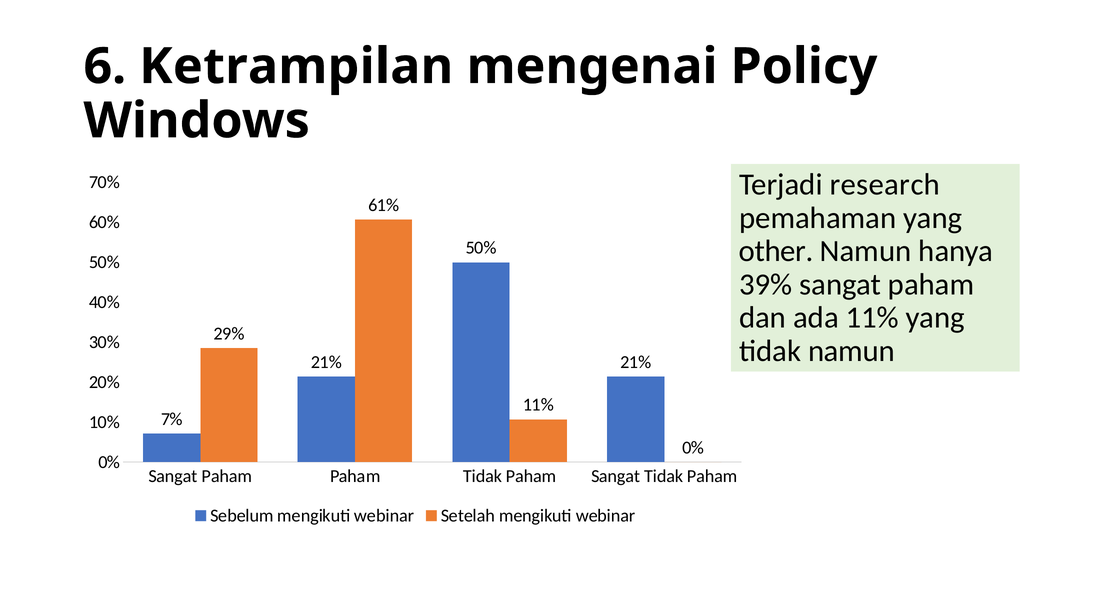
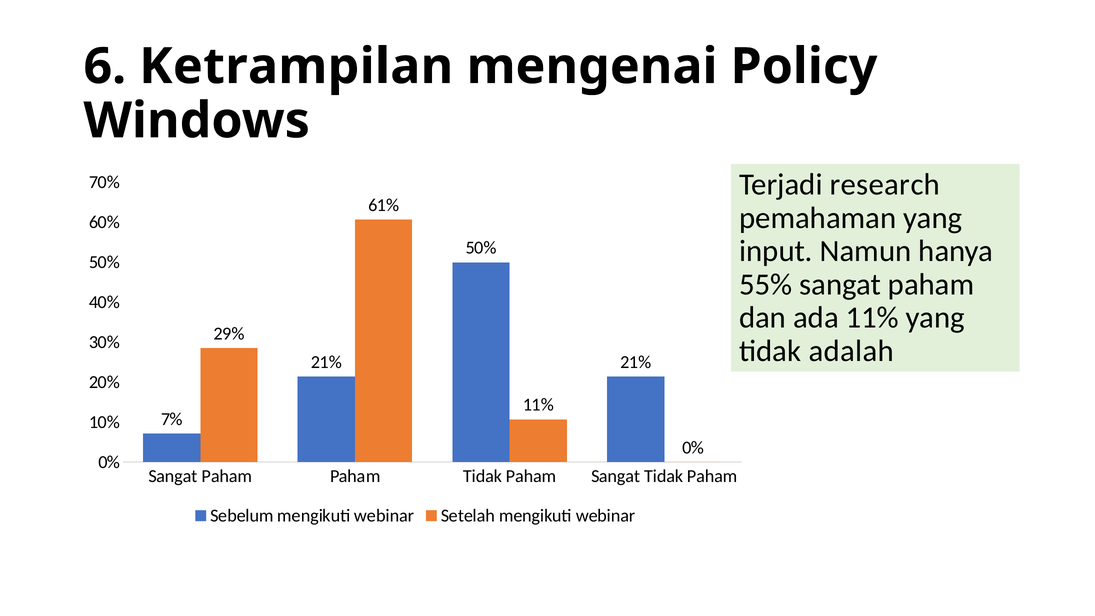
other: other -> input
39%: 39% -> 55%
tidak namun: namun -> adalah
